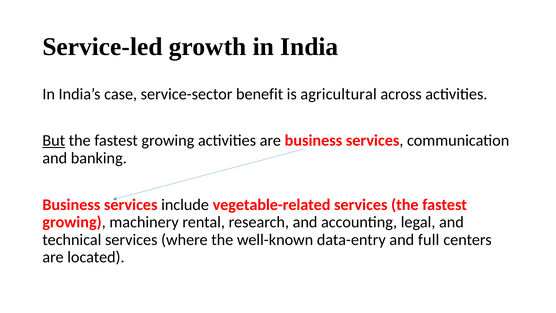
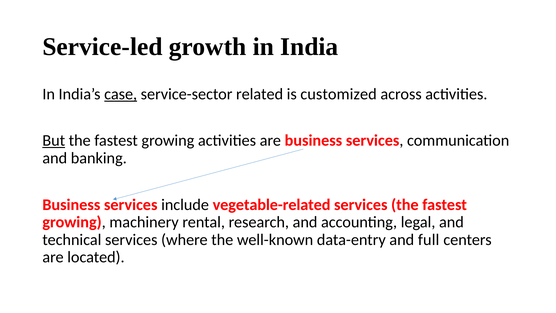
case underline: none -> present
benefit: benefit -> related
agricultural: agricultural -> customized
